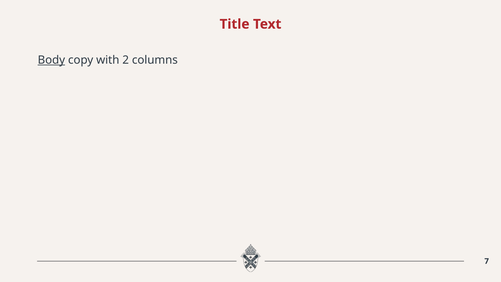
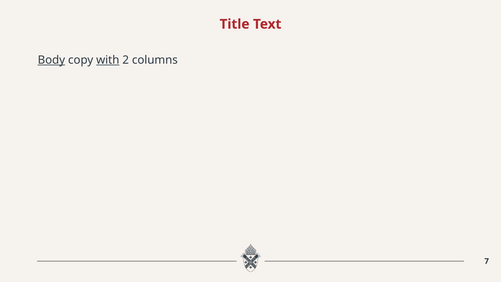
with underline: none -> present
